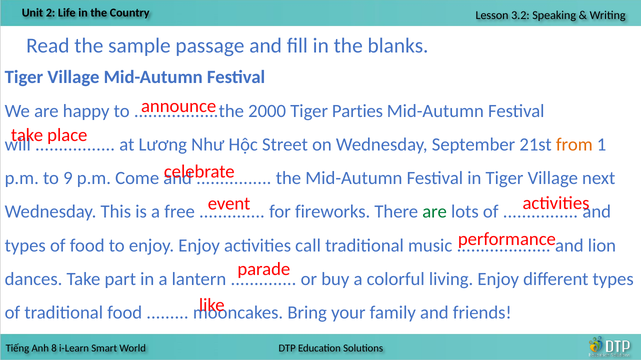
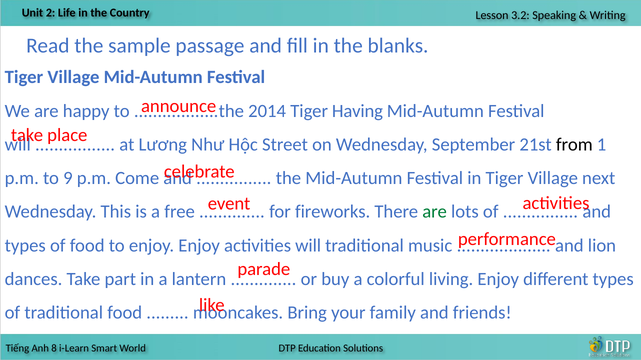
2000: 2000 -> 2014
Parties: Parties -> Having
from colour: orange -> black
activities call: call -> will
